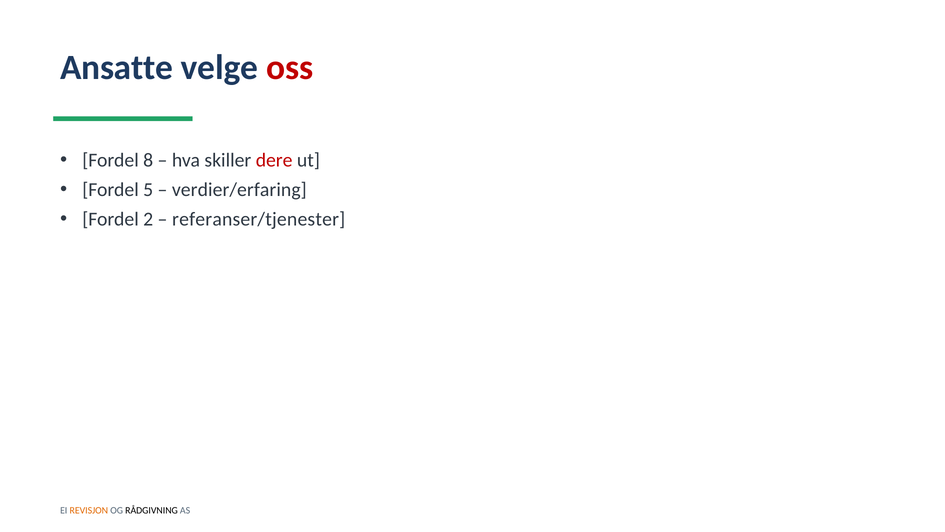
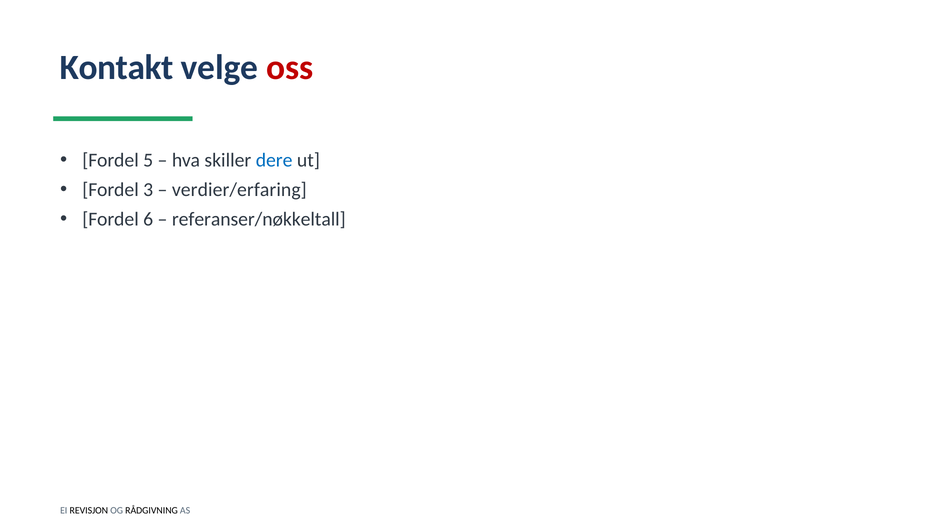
Ansatte: Ansatte -> Kontakt
8: 8 -> 5
dere colour: red -> blue
5: 5 -> 3
2: 2 -> 6
referanser/tjenester: referanser/tjenester -> referanser/nøkkeltall
REVISJON colour: orange -> black
